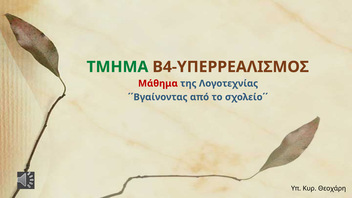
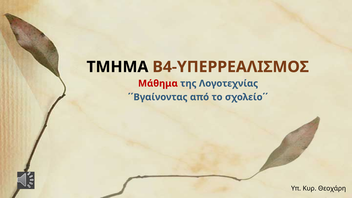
ΤΜΗΜΑ colour: green -> black
